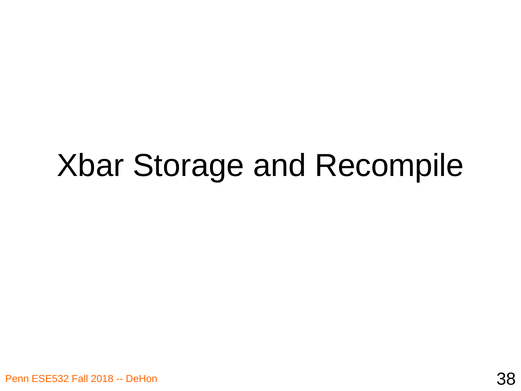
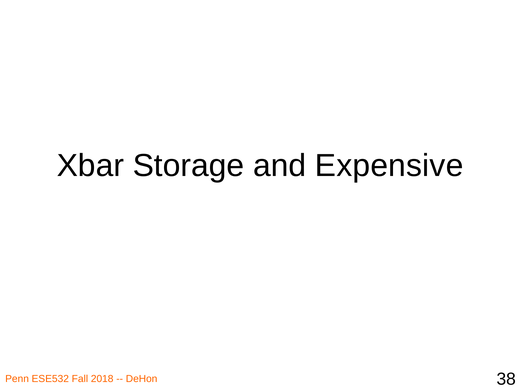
Recompile: Recompile -> Expensive
